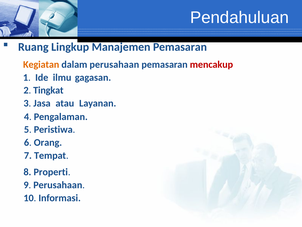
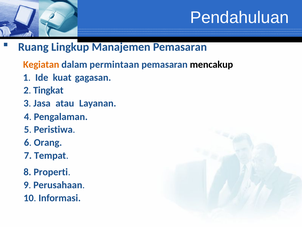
dalam perusahaan: perusahaan -> permintaan
mencakup colour: red -> black
ilmu: ilmu -> kuat
